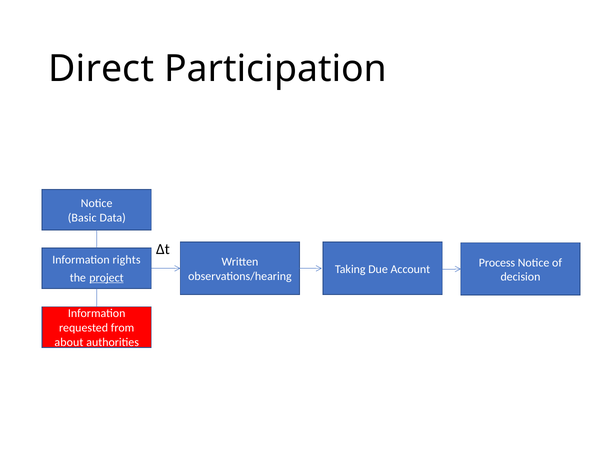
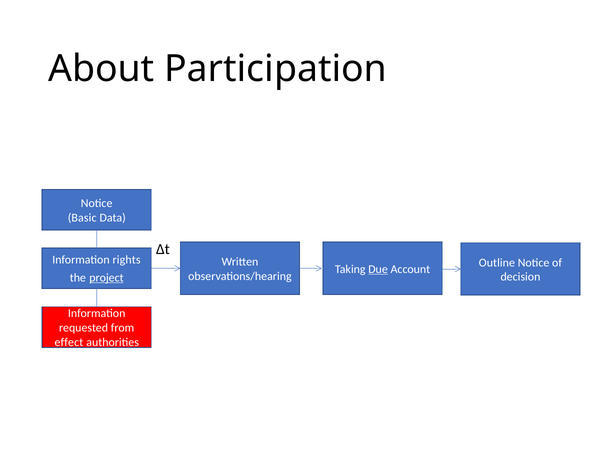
Direct: Direct -> About
Process: Process -> Outline
Due underline: none -> present
about: about -> effect
